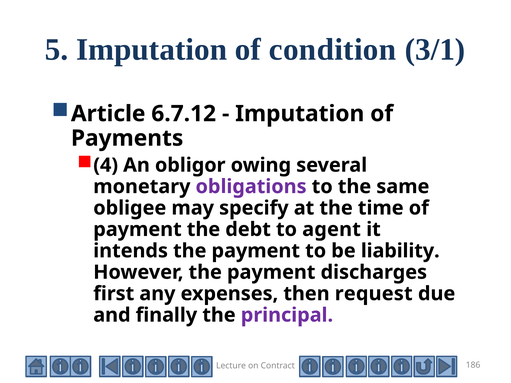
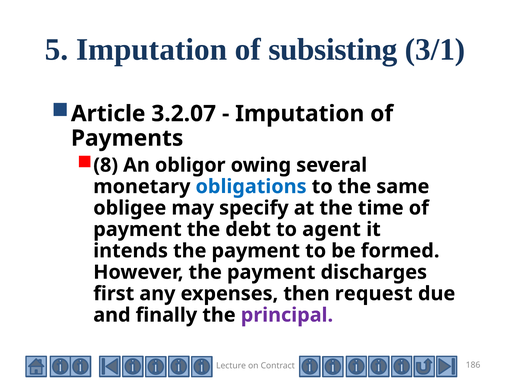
condition: condition -> subsisting
6.7.12: 6.7.12 -> 3.2.07
4: 4 -> 8
obligations colour: purple -> blue
liability: liability -> formed
